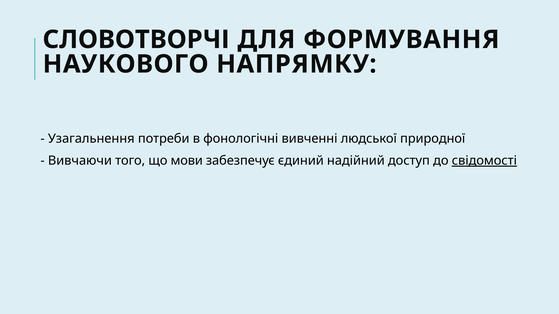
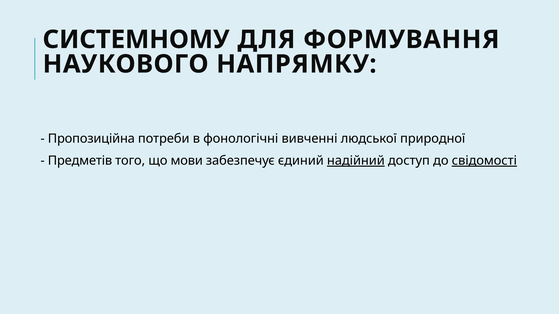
СЛОВОТВОРЧІ: СЛОВОТВОРЧІ -> СИСТЕМНОМУ
Узагальнення: Узагальнення -> Пропозиційна
Вивчаючи: Вивчаючи -> Предметів
надійний underline: none -> present
